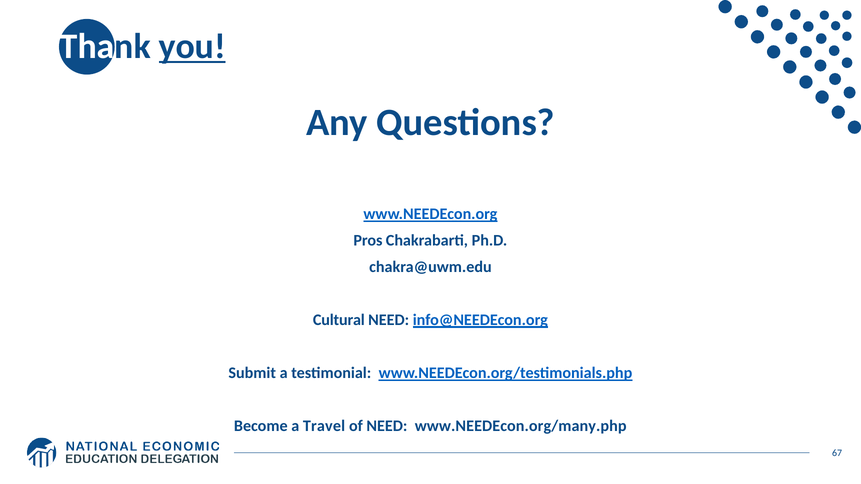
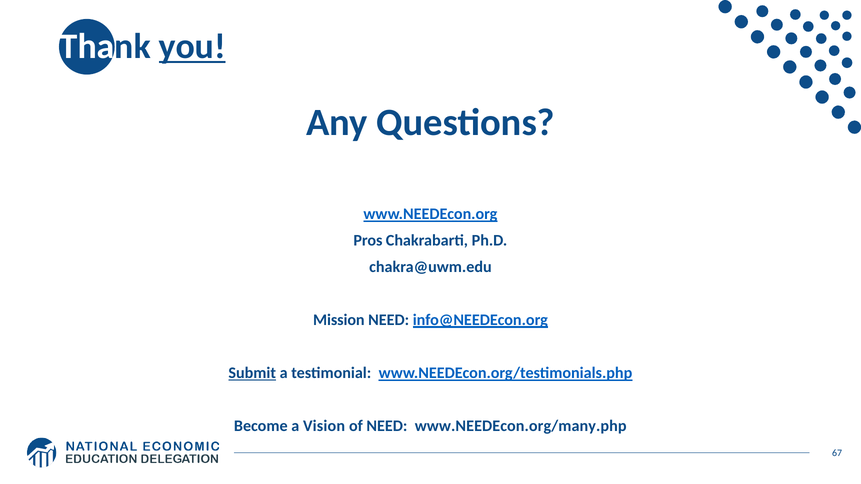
Cultural: Cultural -> Mission
Submit underline: none -> present
Travel: Travel -> Vision
